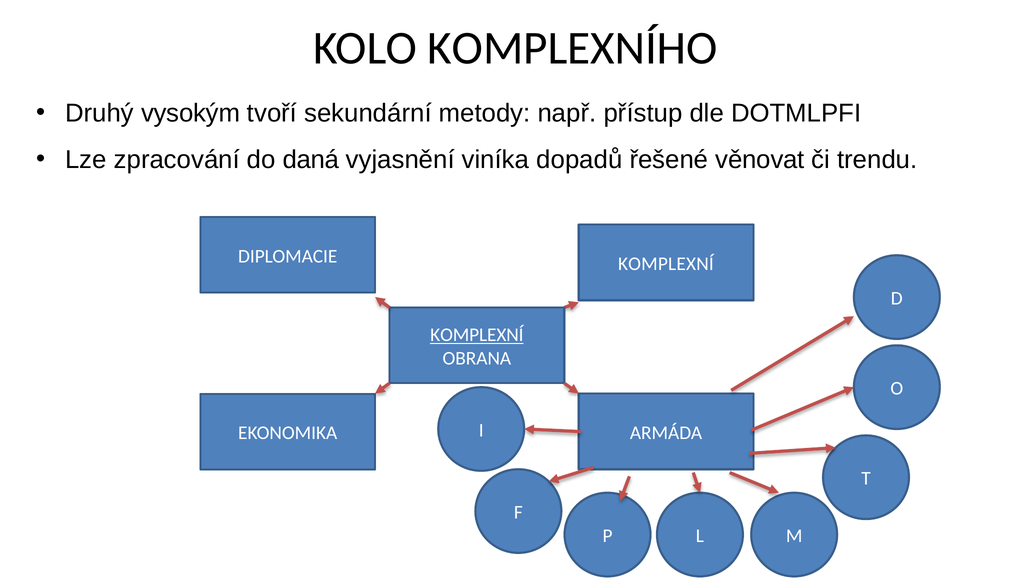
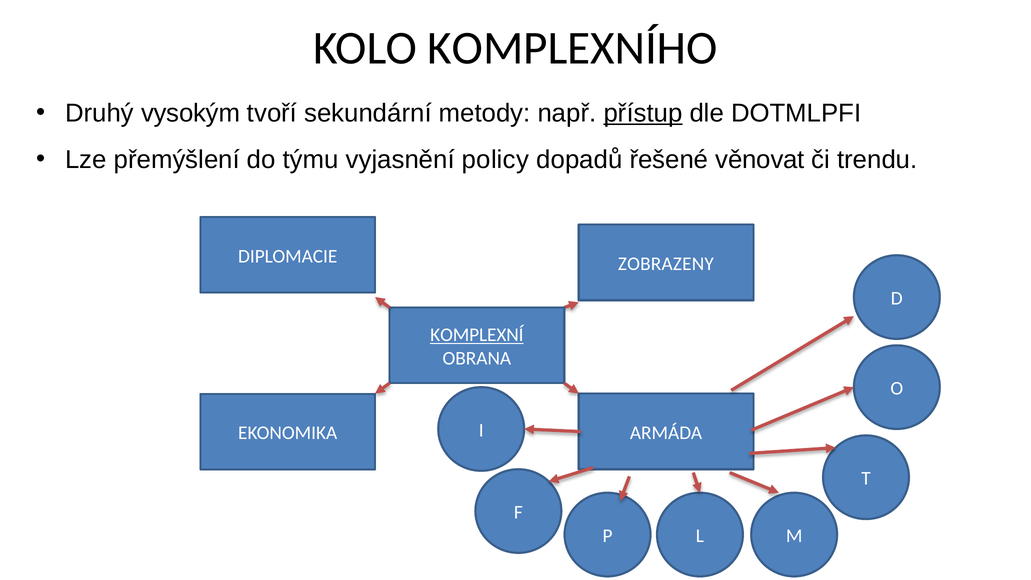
přístup underline: none -> present
zpracování: zpracování -> přemýšlení
daná: daná -> týmu
viníka: viníka -> policy
KOMPLEXNÍ at (666, 264): KOMPLEXNÍ -> ZOBRAZENY
